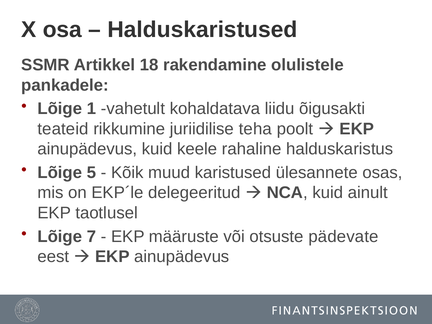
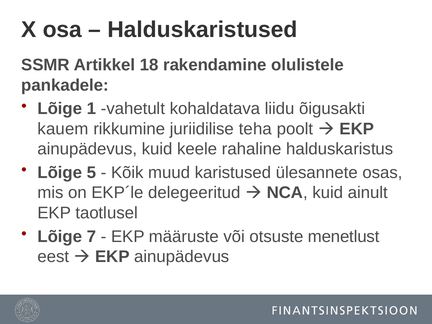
teateid: teateid -> kauem
pädevate: pädevate -> menetlust
